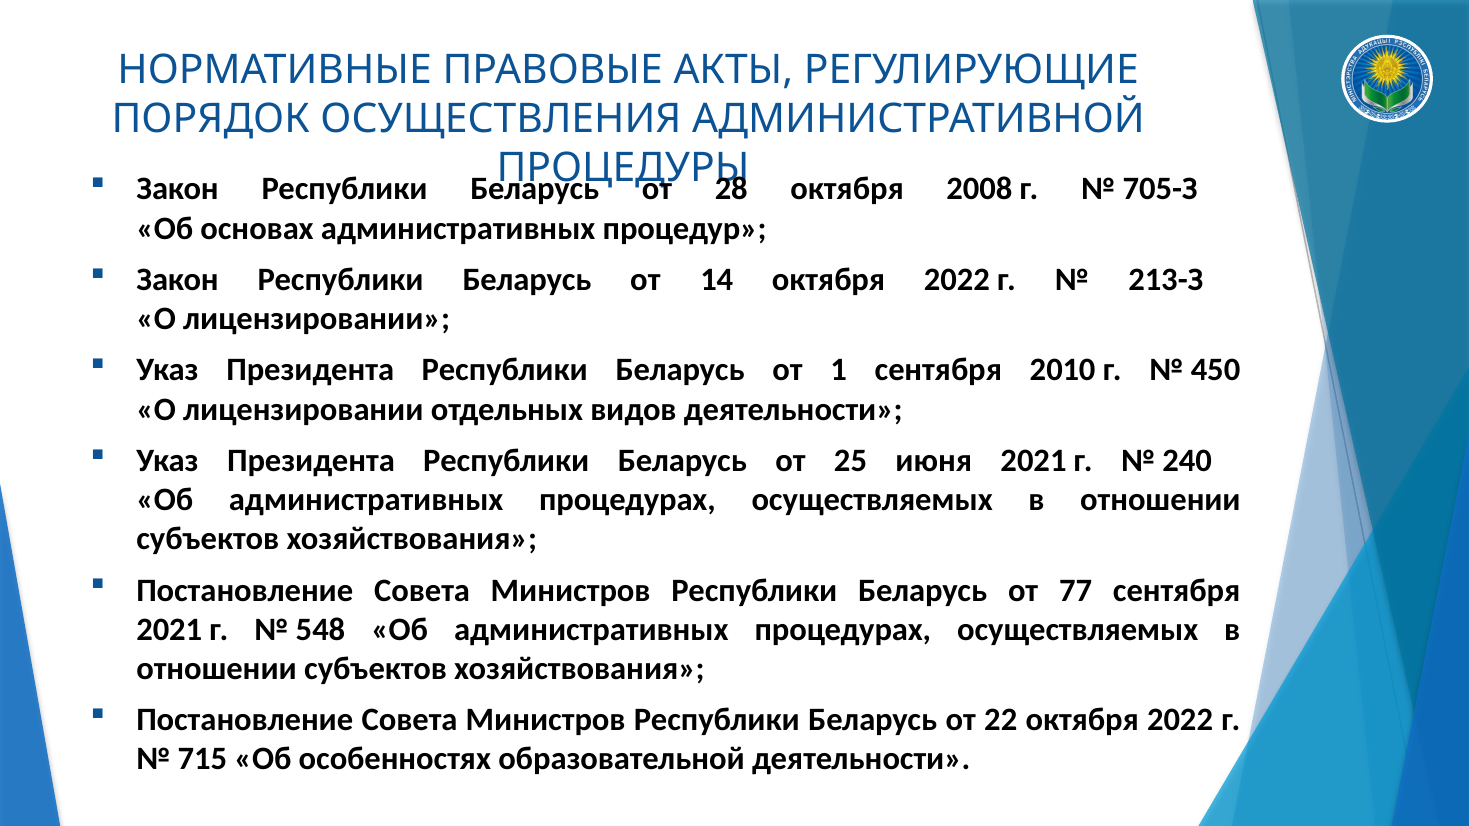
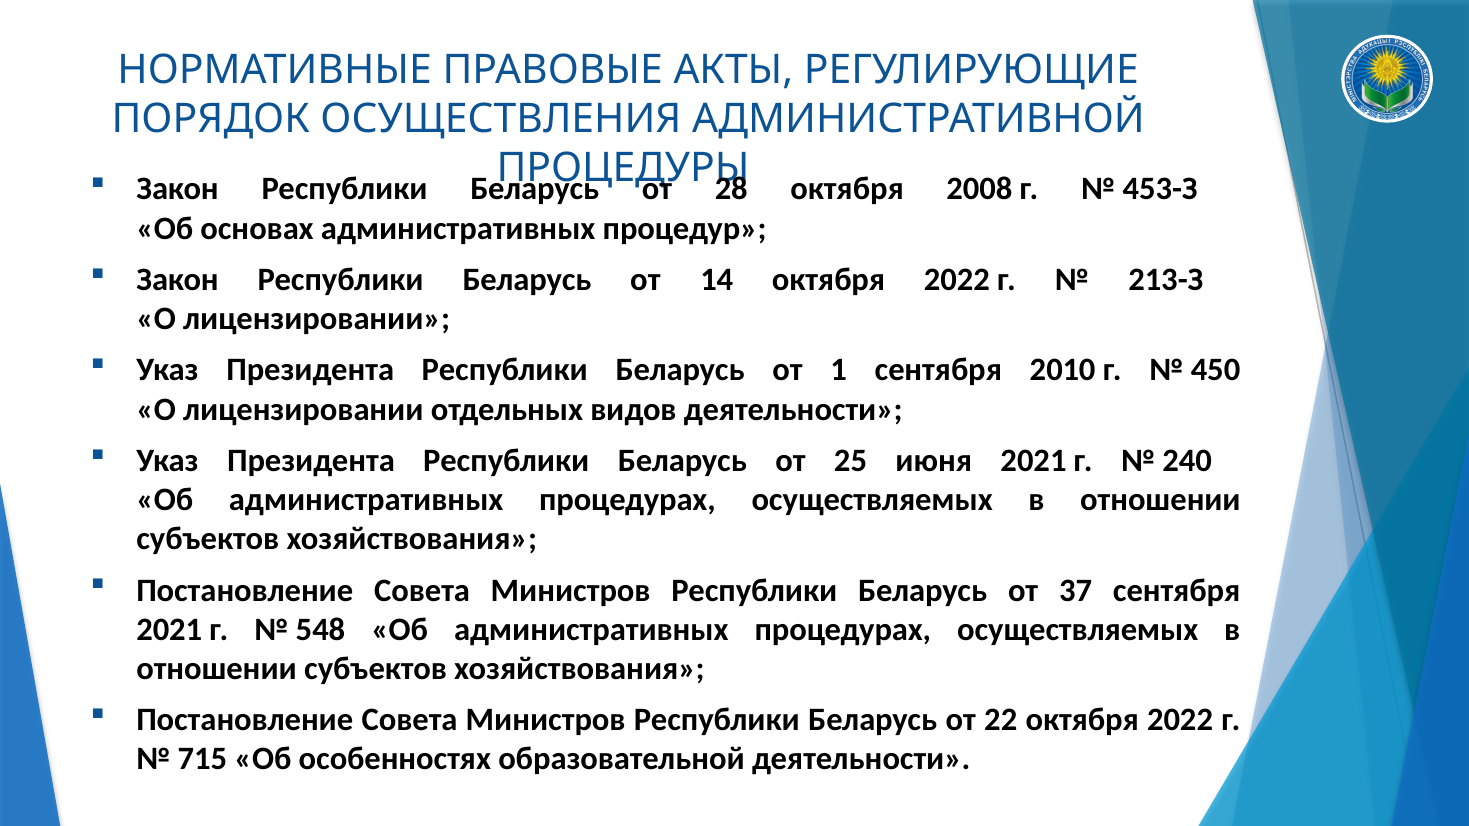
705-З: 705-З -> 453-З
77: 77 -> 37
